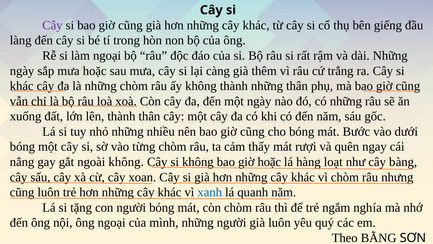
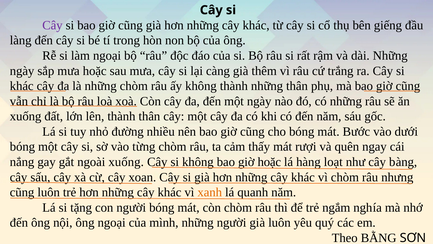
nhỏ những: những -> đường
ngoài không: không -> xuống
xanh colour: blue -> orange
